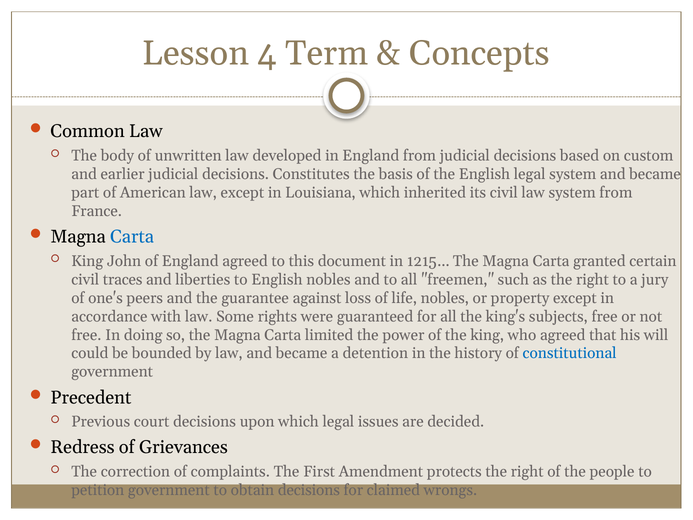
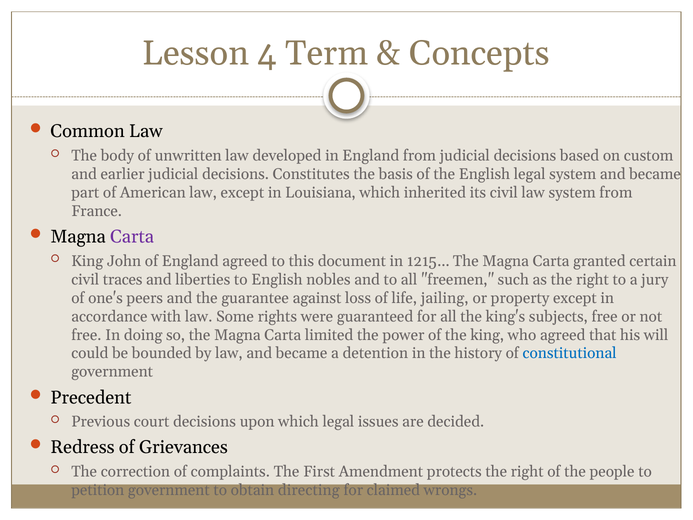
Carta at (132, 237) colour: blue -> purple
life nobles: nobles -> jailing
obtain decisions: decisions -> directing
